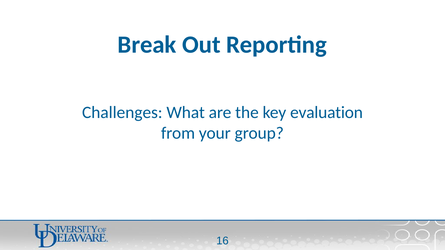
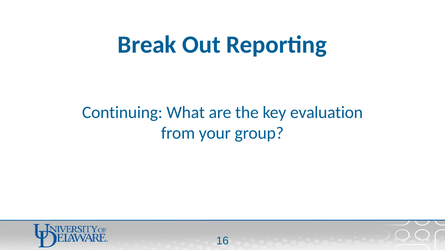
Challenges: Challenges -> Continuing
